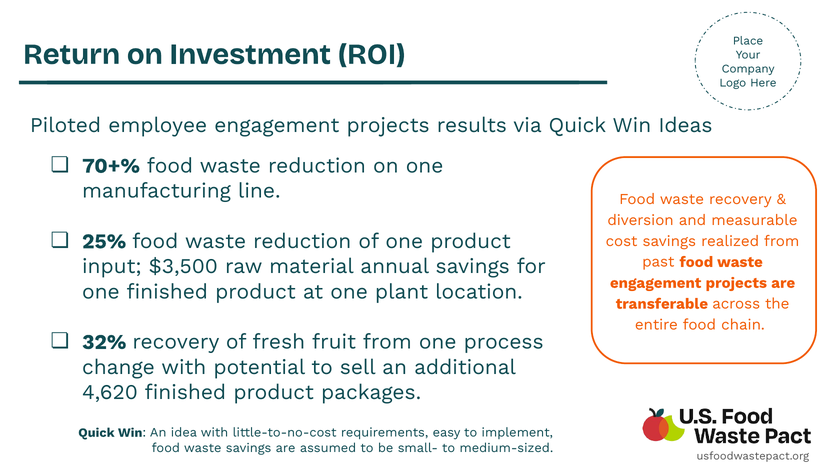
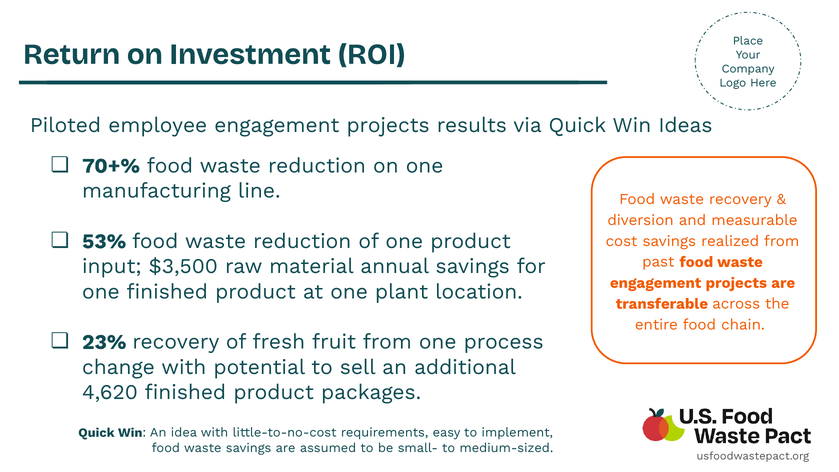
25%: 25% -> 53%
32%: 32% -> 23%
